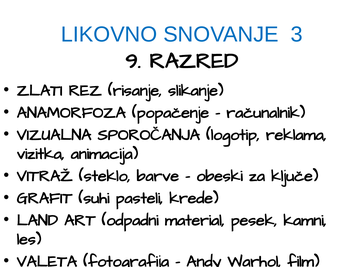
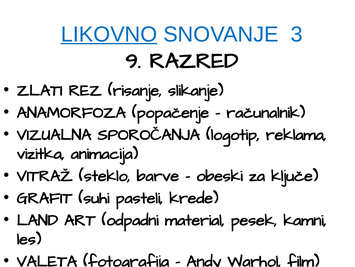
LIKOVNO underline: none -> present
